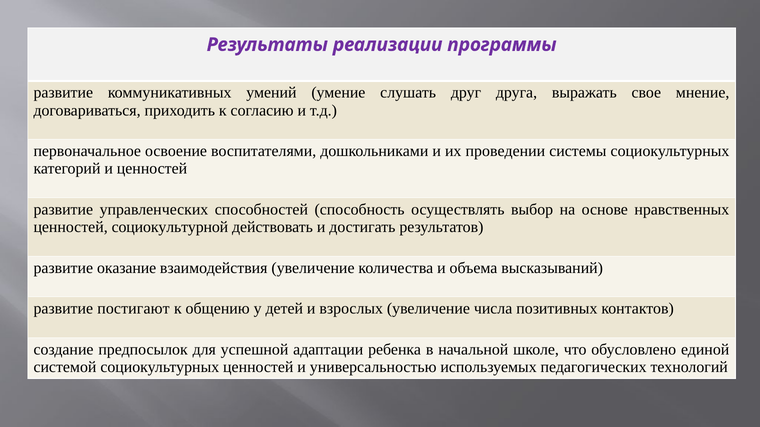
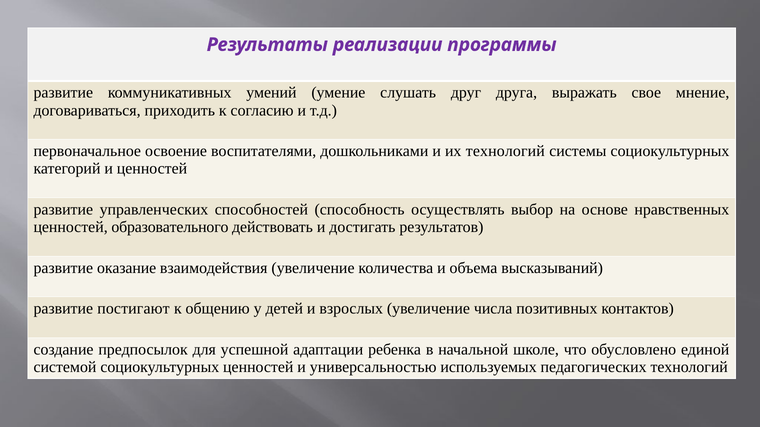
их проведении: проведении -> технологий
социокультурной: социокультурной -> образовательного
